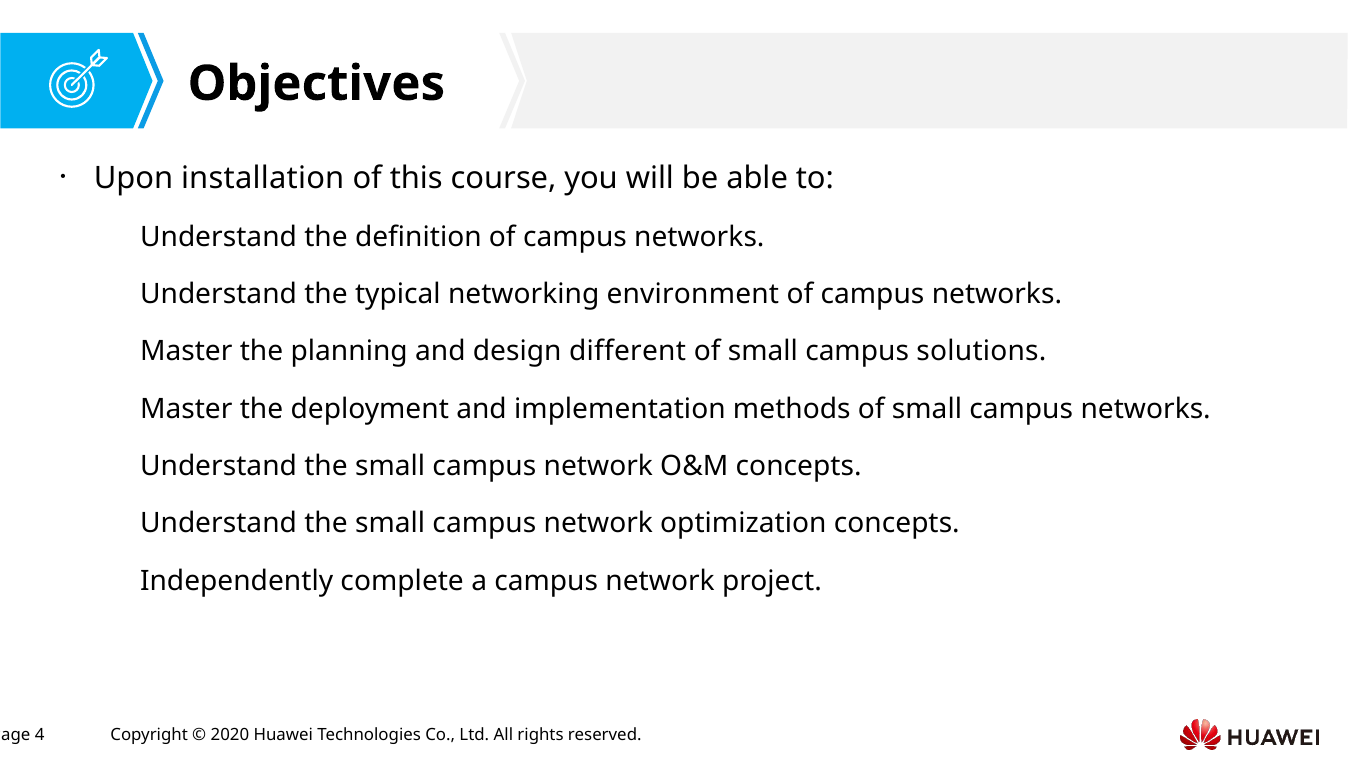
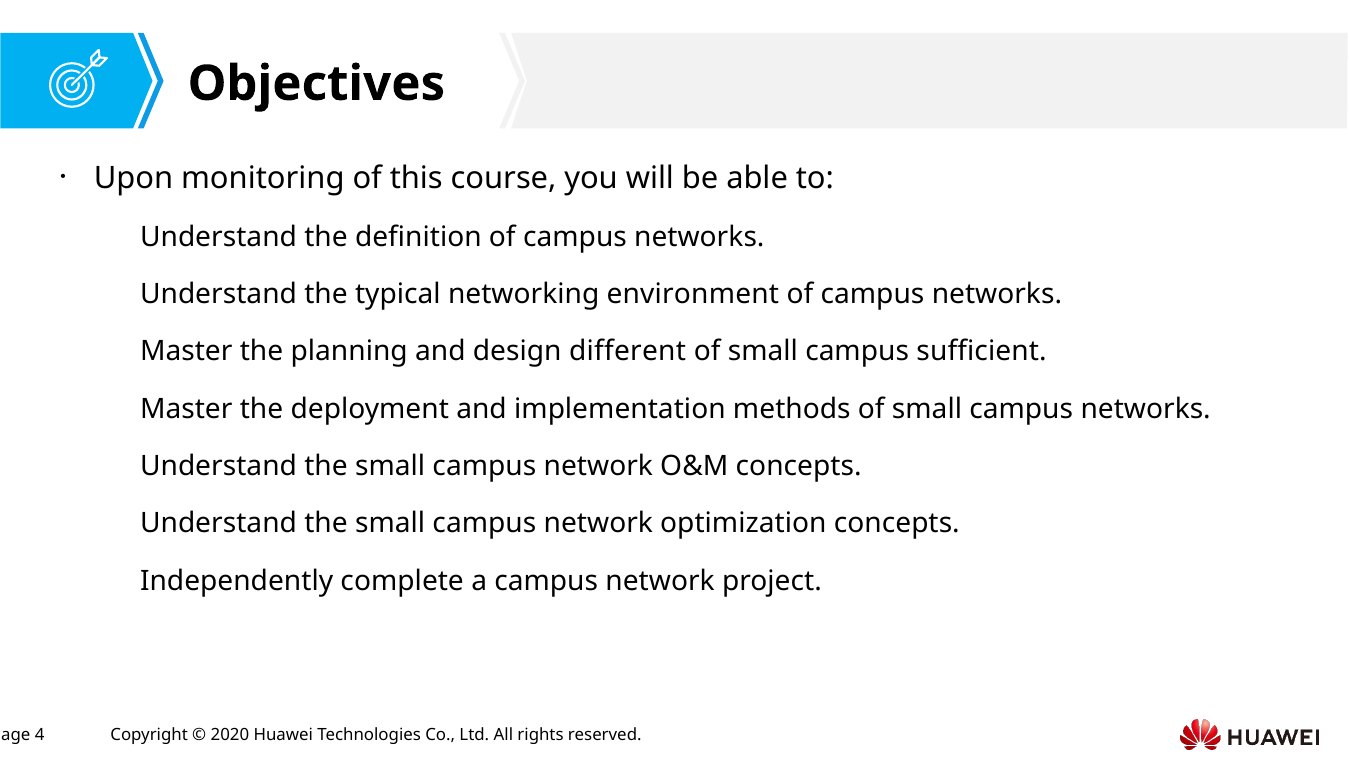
installation: installation -> monitoring
solutions: solutions -> sufficient
